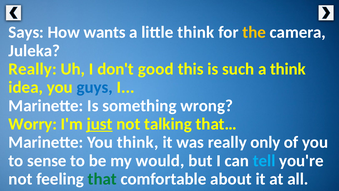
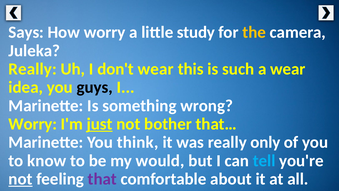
How wants: wants -> worry
little think: think -> study
don't good: good -> wear
a think: think -> wear
guys colour: blue -> black
talking: talking -> bother
sense: sense -> know
not at (21, 179) underline: none -> present
that colour: green -> purple
